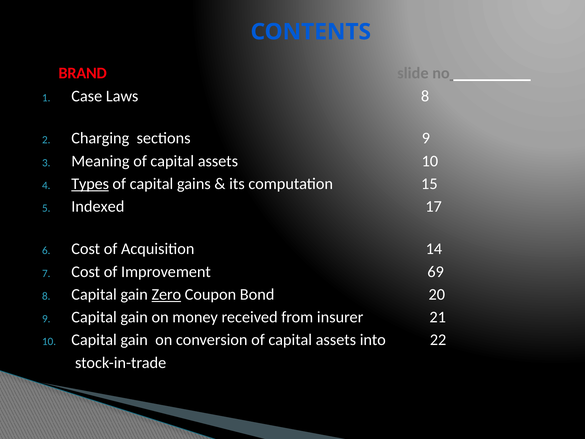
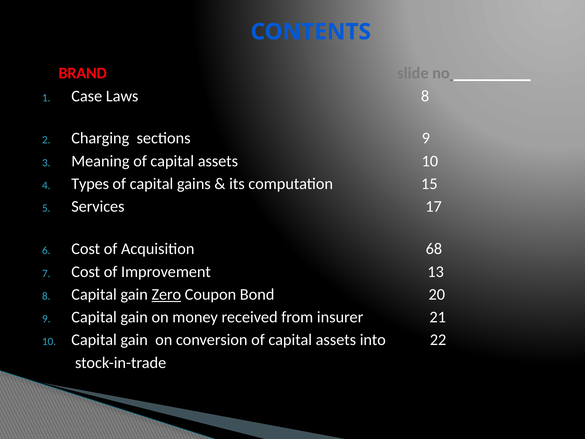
Types underline: present -> none
Indexed: Indexed -> Services
14: 14 -> 68
69: 69 -> 13
